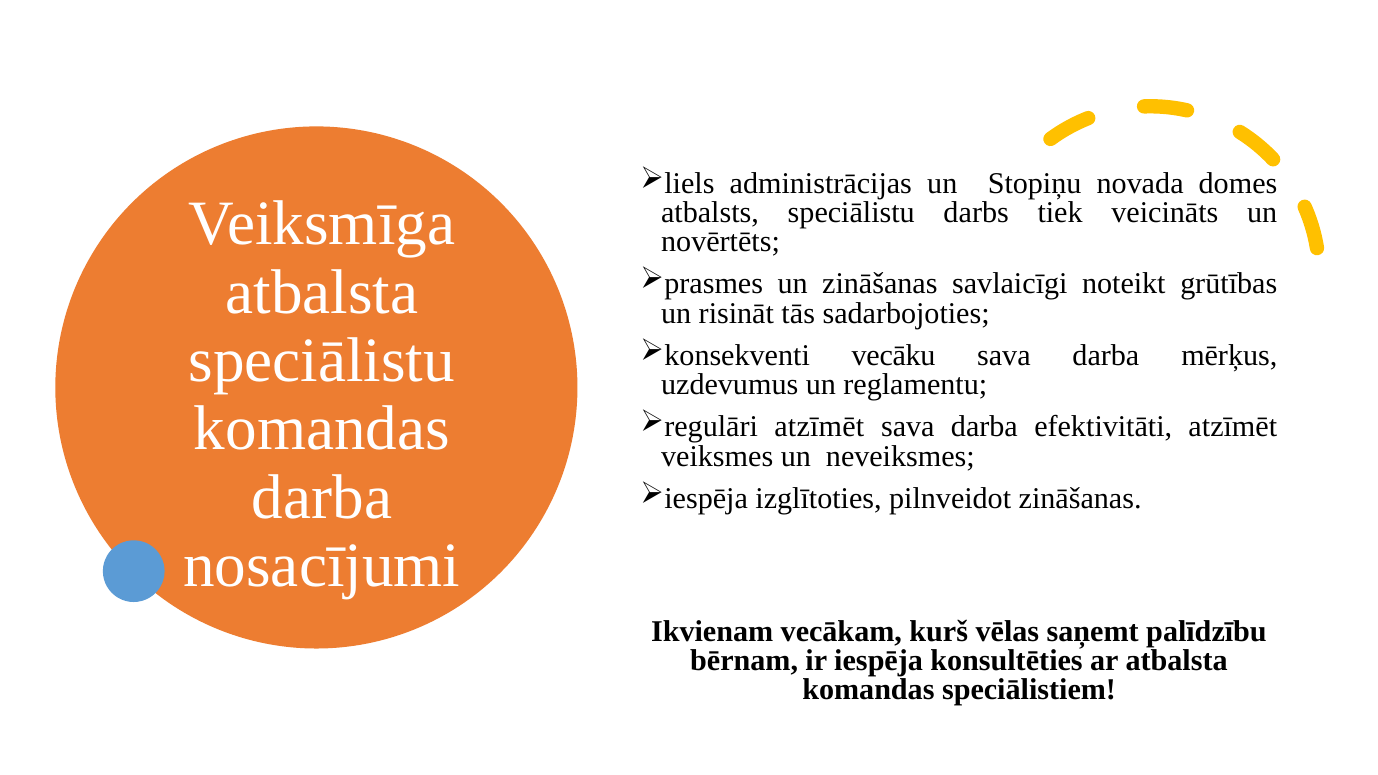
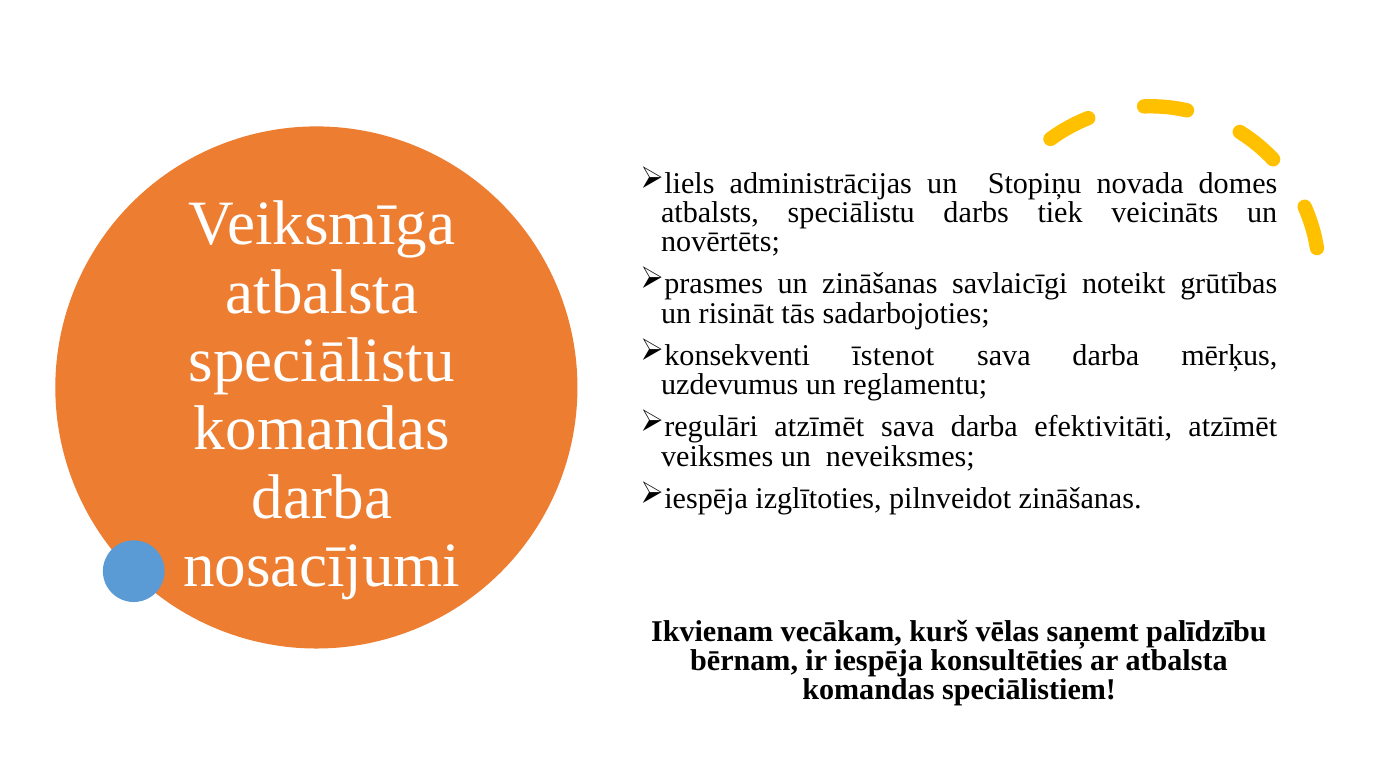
vecāku: vecāku -> īstenot
